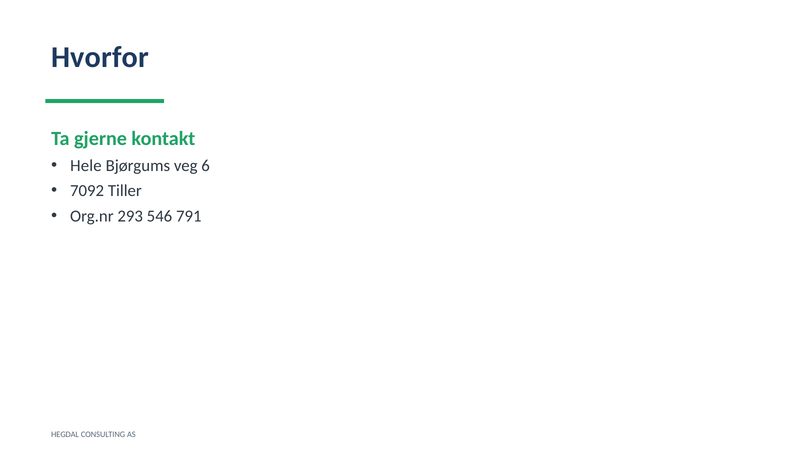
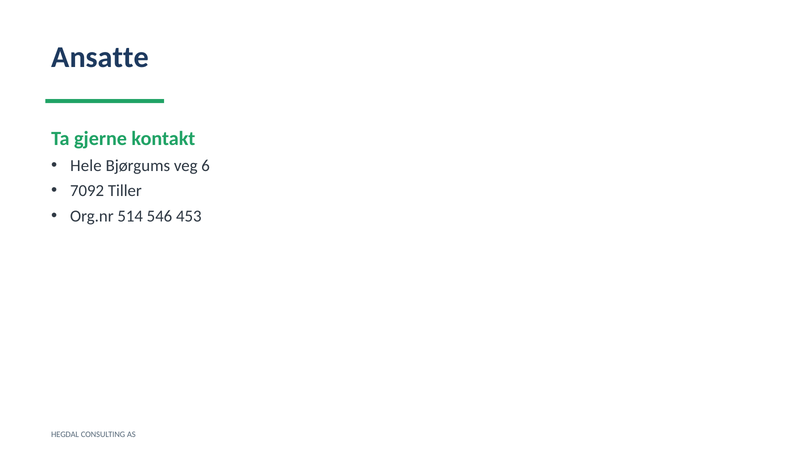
Hvorfor: Hvorfor -> Ansatte
293: 293 -> 514
791: 791 -> 453
